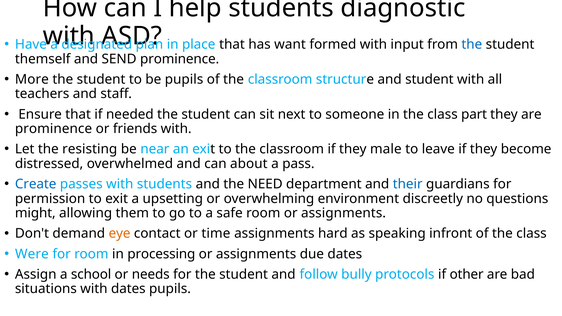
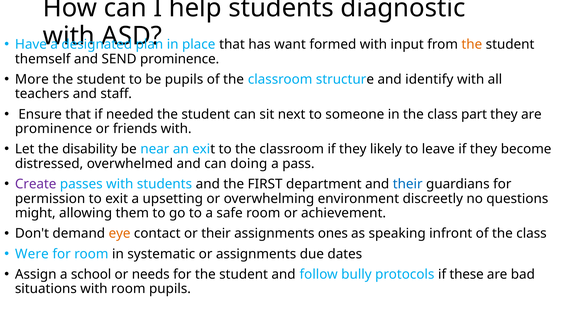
the at (472, 44) colour: blue -> orange
and student: student -> identify
resisting: resisting -> disability
male: male -> likely
about: about -> doing
Create colour: blue -> purple
NEED: NEED -> FIRST
room or assignments: assignments -> achievement
or time: time -> their
hard: hard -> ones
processing: processing -> systematic
other: other -> these
with dates: dates -> room
